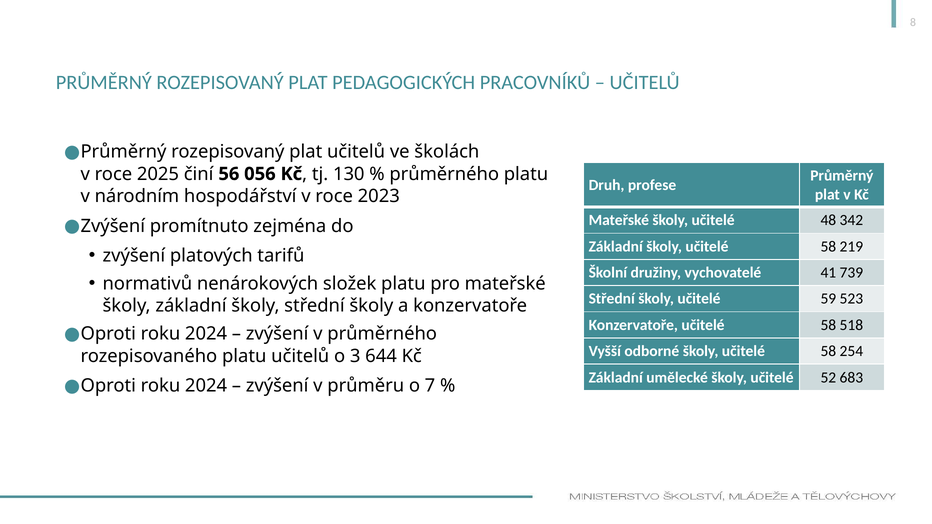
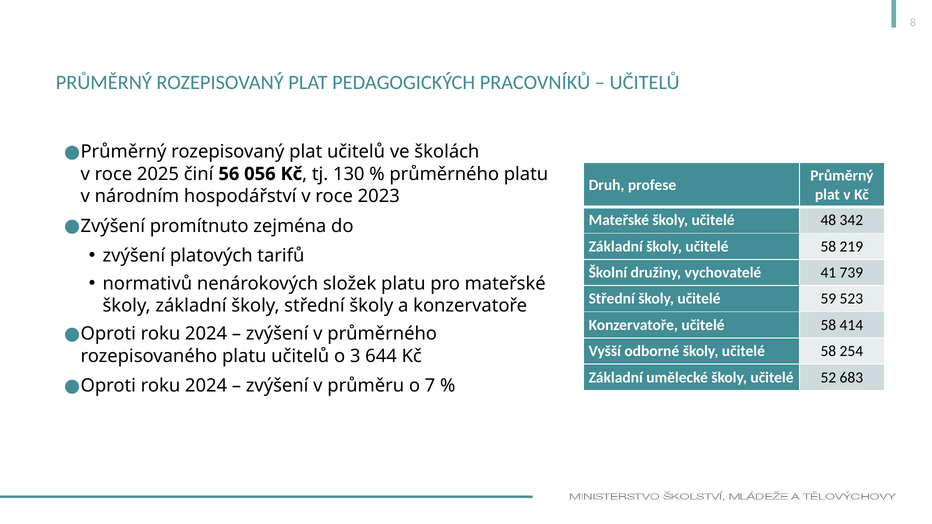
518: 518 -> 414
